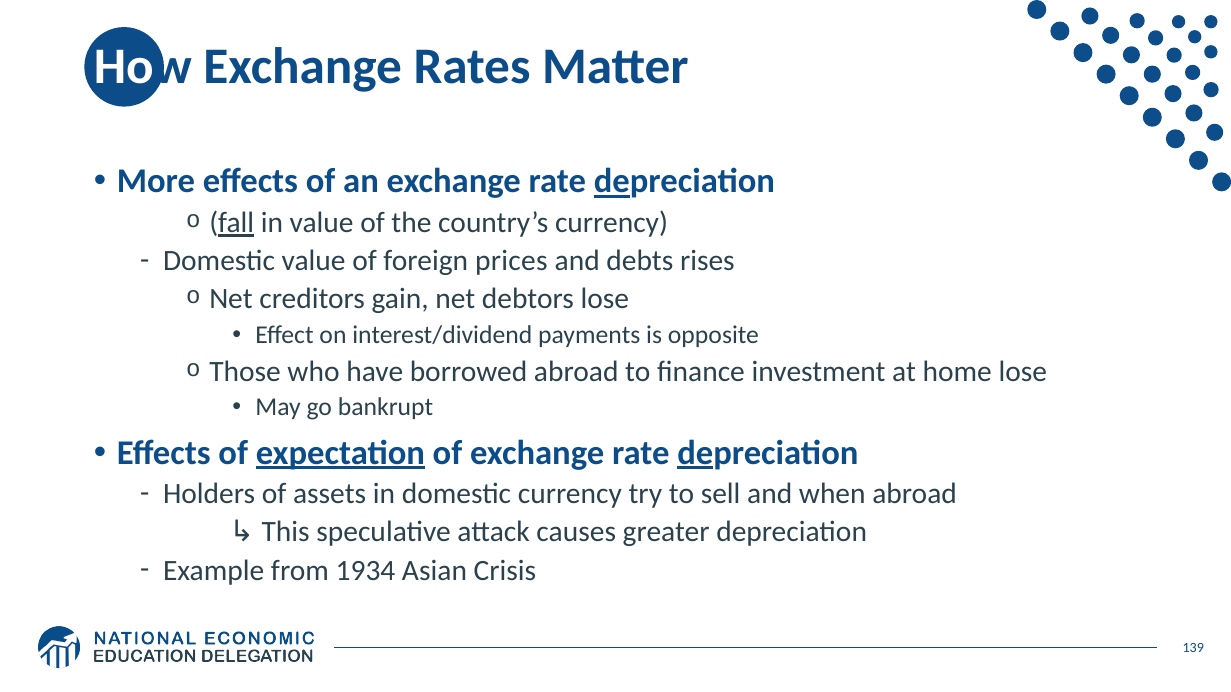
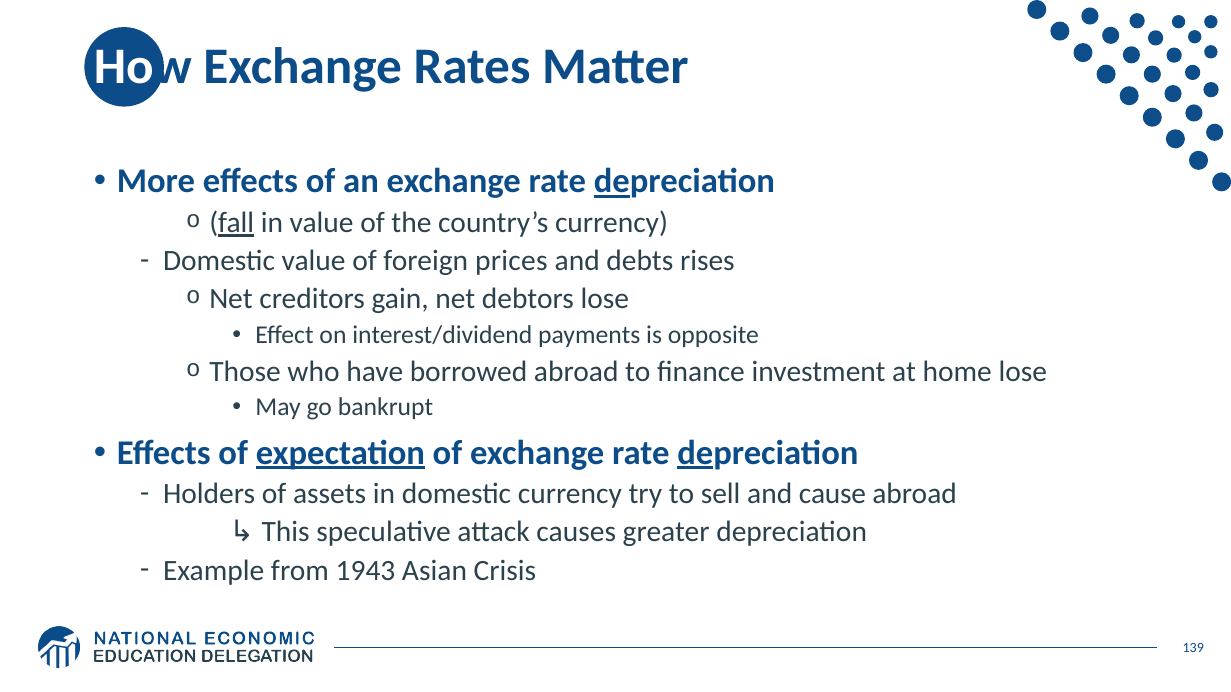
when: when -> cause
1934: 1934 -> 1943
